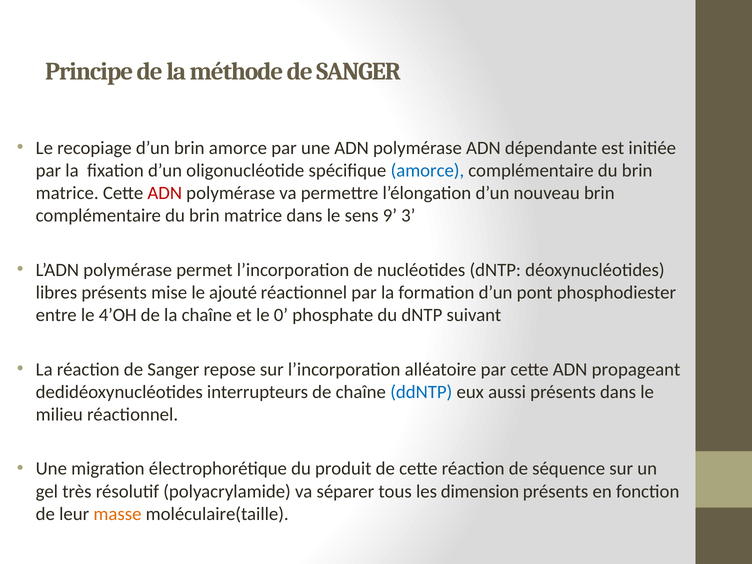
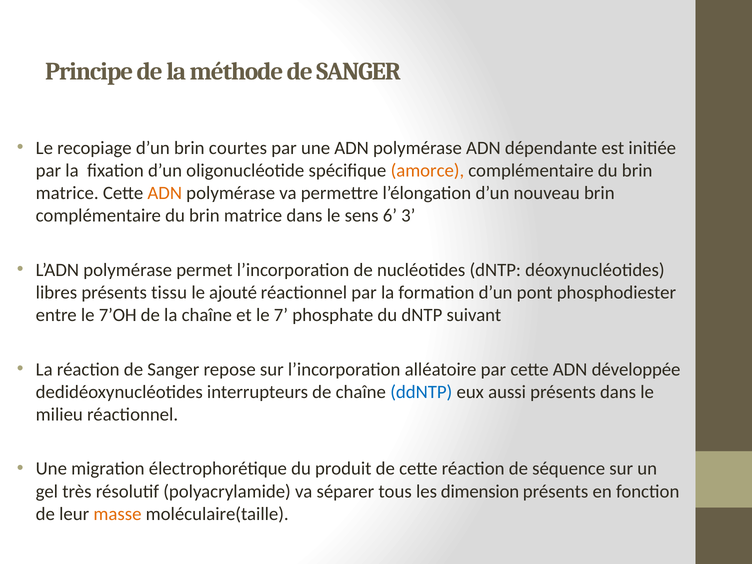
brin amorce: amorce -> courtes
amorce at (427, 171) colour: blue -> orange
ADN at (165, 193) colour: red -> orange
9: 9 -> 6
mise: mise -> tissu
4’OH: 4’OH -> 7’OH
0: 0 -> 7
propageant: propageant -> développée
